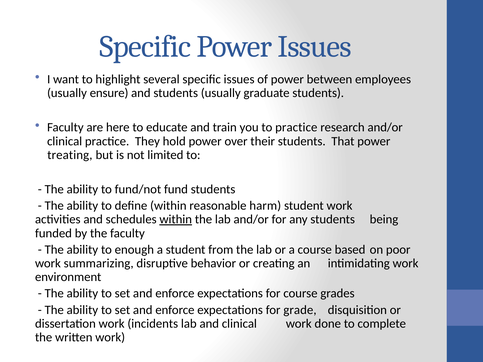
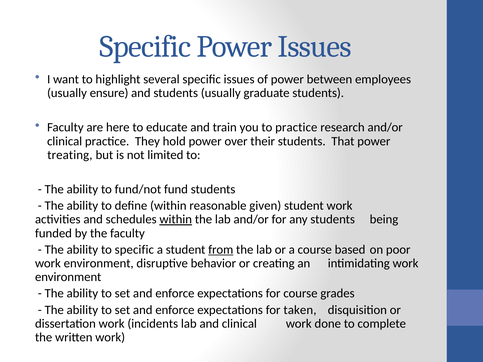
harm: harm -> given
to enough: enough -> specific
from underline: none -> present
summarizing at (99, 263): summarizing -> environment
grade: grade -> taken
